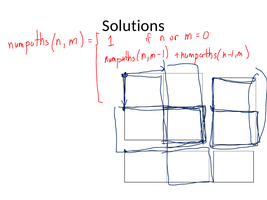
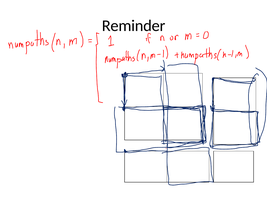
Solutions: Solutions -> Reminder
